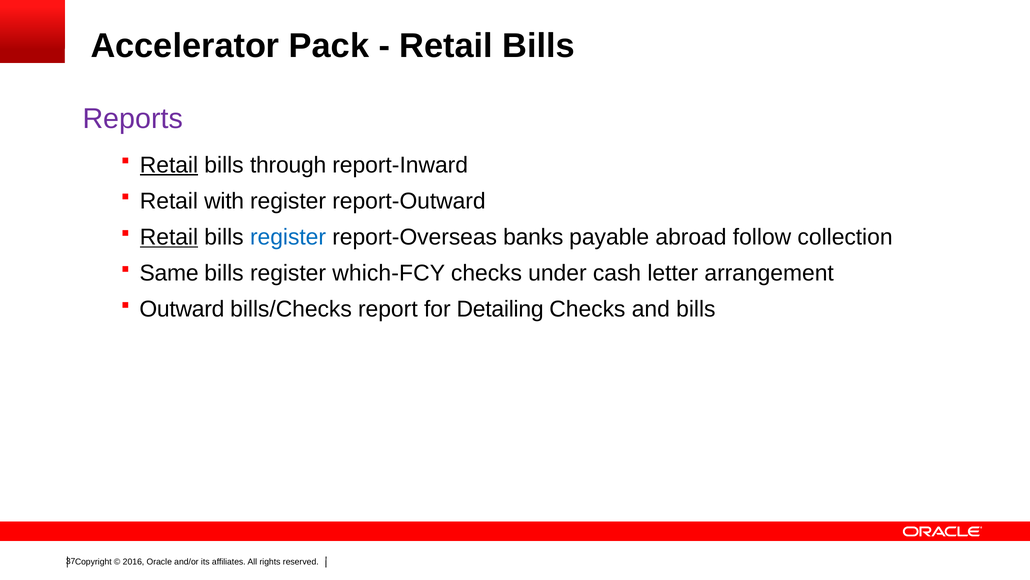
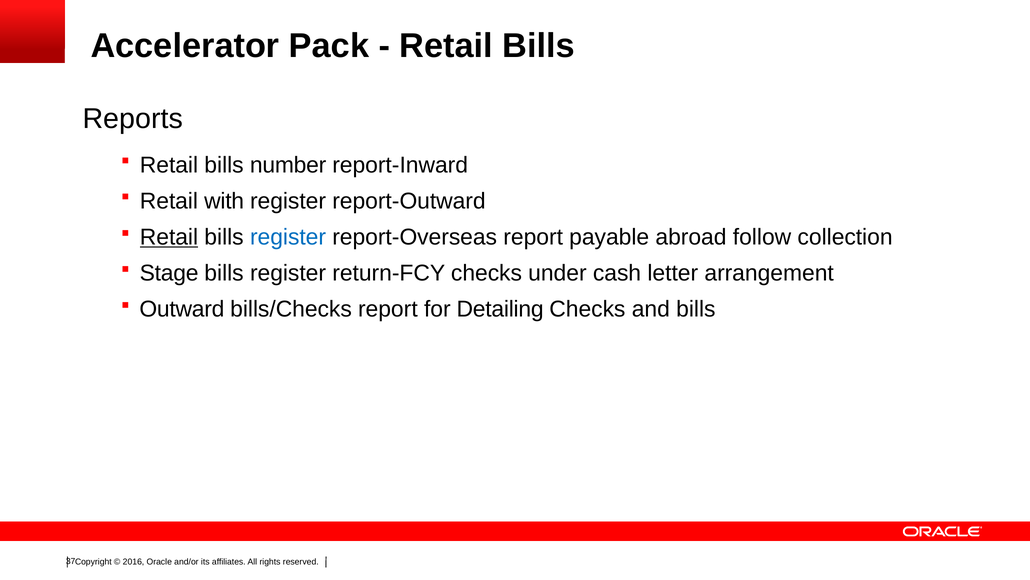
Reports colour: purple -> black
Retail at (169, 165) underline: present -> none
through: through -> number
report-Overseas banks: banks -> report
Same: Same -> Stage
which-FCY: which-FCY -> return-FCY
